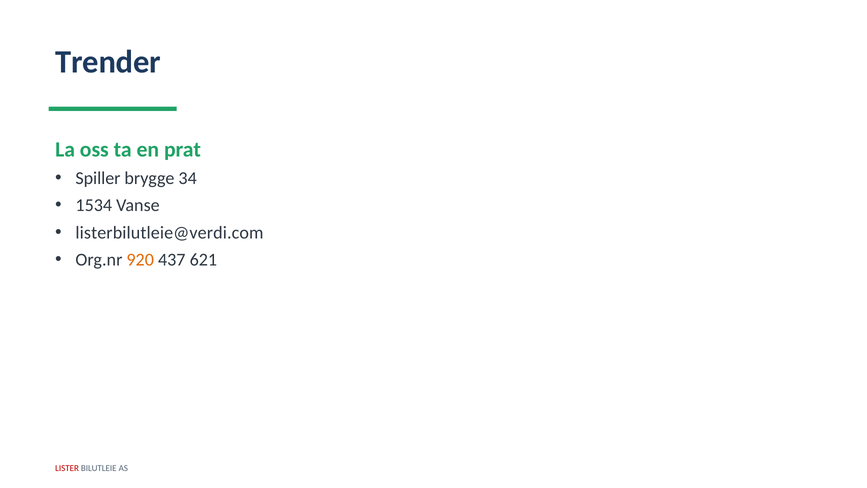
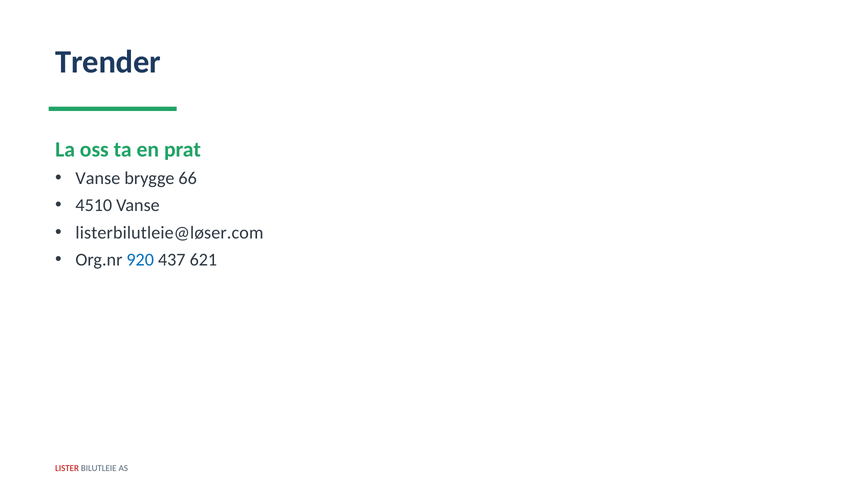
Spiller at (98, 178): Spiller -> Vanse
34: 34 -> 66
1534: 1534 -> 4510
listerbilutleie@verdi.com: listerbilutleie@verdi.com -> listerbilutleie@løser.com
920 colour: orange -> blue
